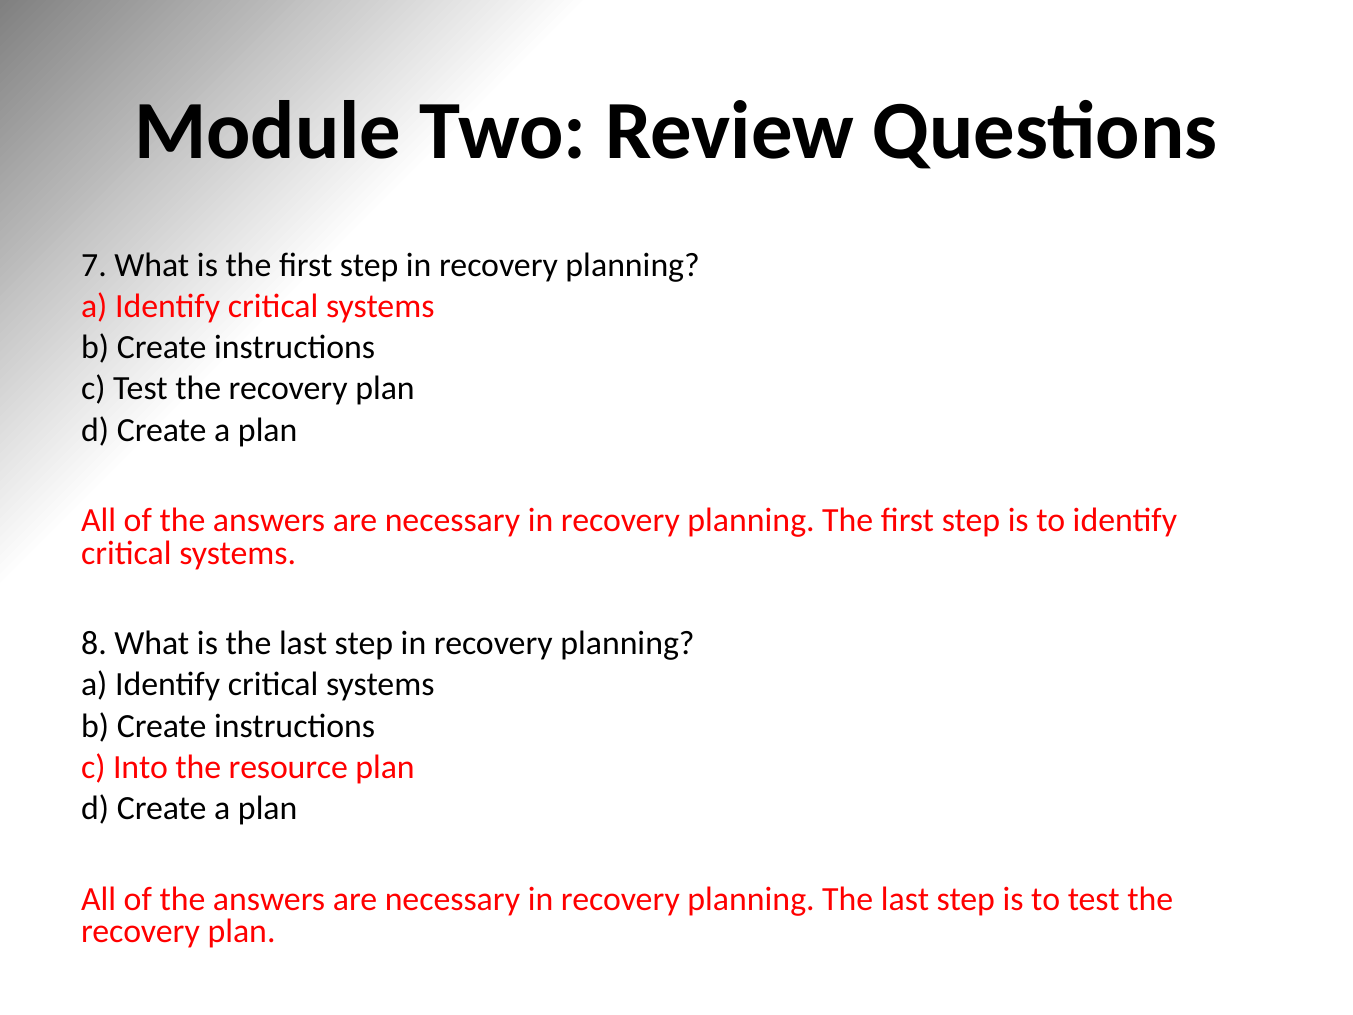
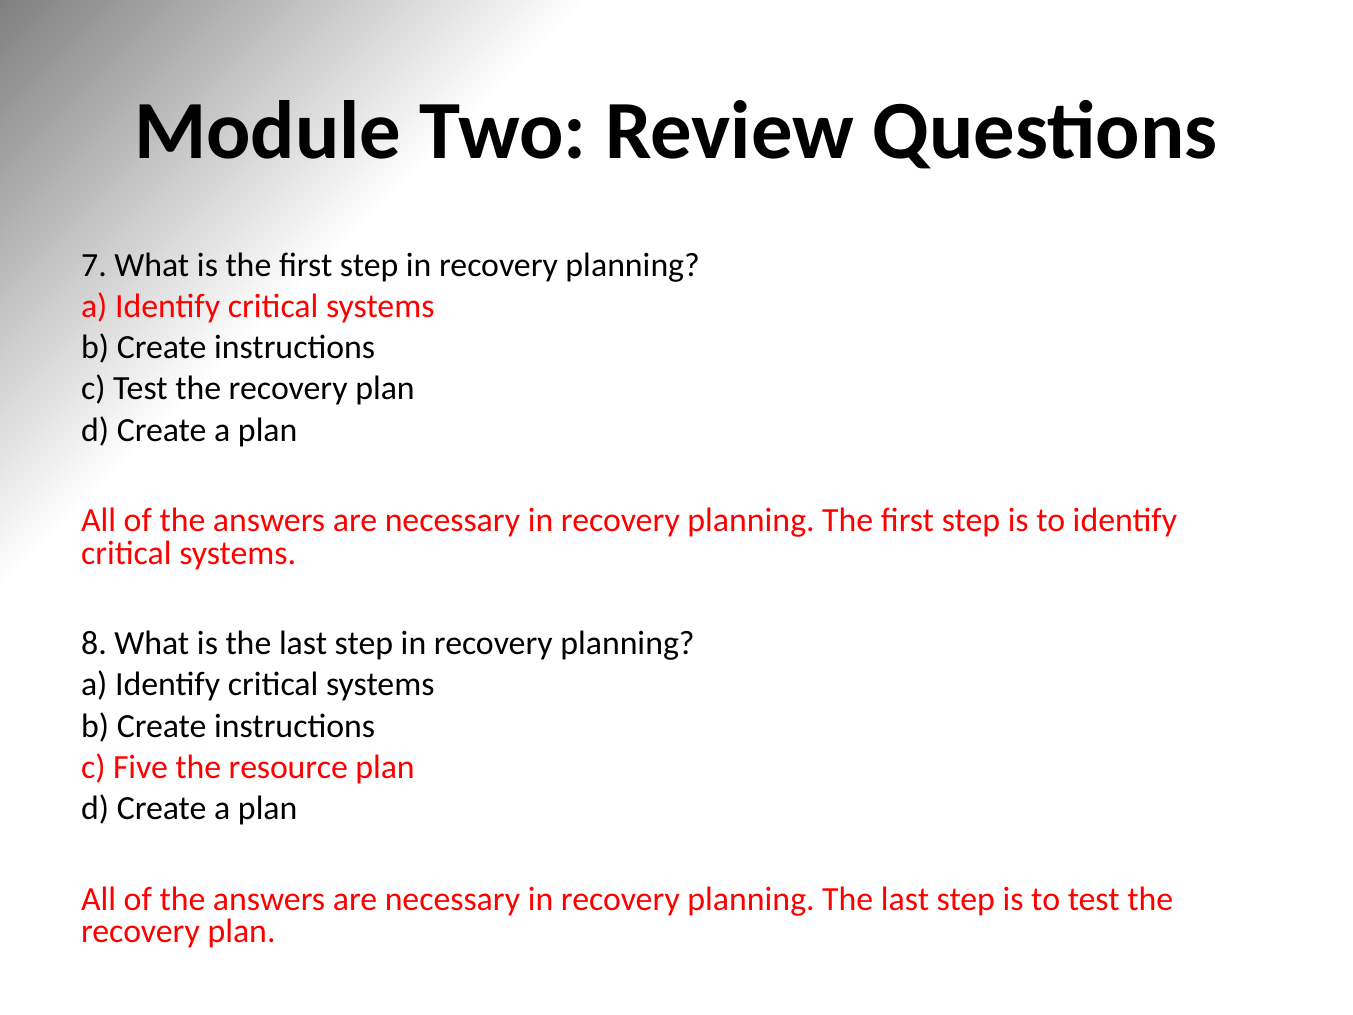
Into: Into -> Five
